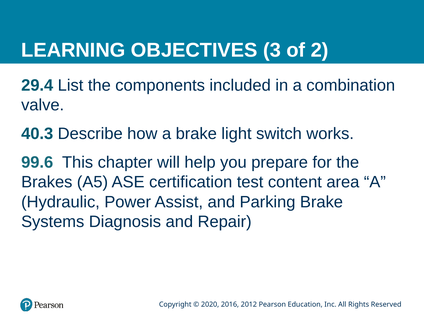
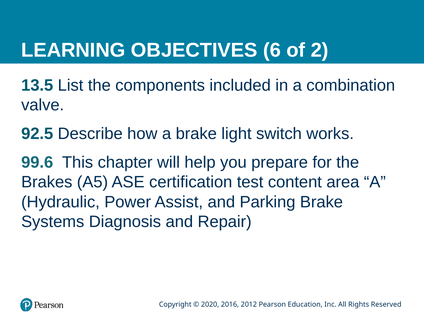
3: 3 -> 6
29.4: 29.4 -> 13.5
40.3: 40.3 -> 92.5
